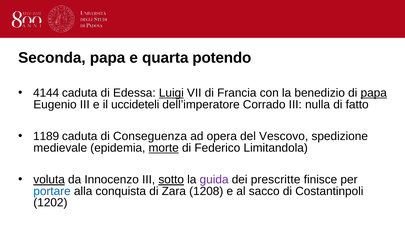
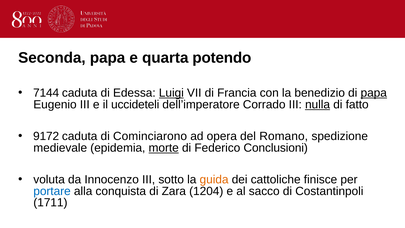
4144: 4144 -> 7144
nulla underline: none -> present
1189: 1189 -> 9172
Conseguenza: Conseguenza -> Cominciarono
Vescovo: Vescovo -> Romano
Limitandola: Limitandola -> Conclusioni
voluta underline: present -> none
sotto underline: present -> none
guida colour: purple -> orange
prescritte: prescritte -> cattoliche
1208: 1208 -> 1204
1202: 1202 -> 1711
